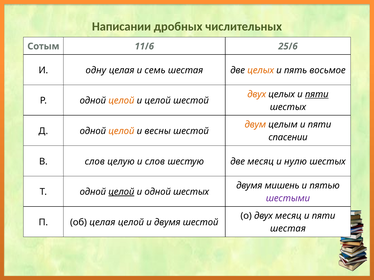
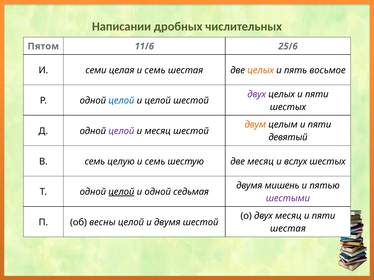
Сотым: Сотым -> Пятом
одну: одну -> семи
двух at (257, 94) colour: orange -> purple
пяти at (317, 94) underline: present -> none
целой at (121, 101) colour: orange -> blue
целой at (121, 131) colour: orange -> purple
и весны: весны -> месяц
спасении: спасении -> девятый
В слов: слов -> семь
целую и слов: слов -> семь
нулю: нулю -> вслух
одной шестых: шестых -> седьмая
об целая: целая -> весны
